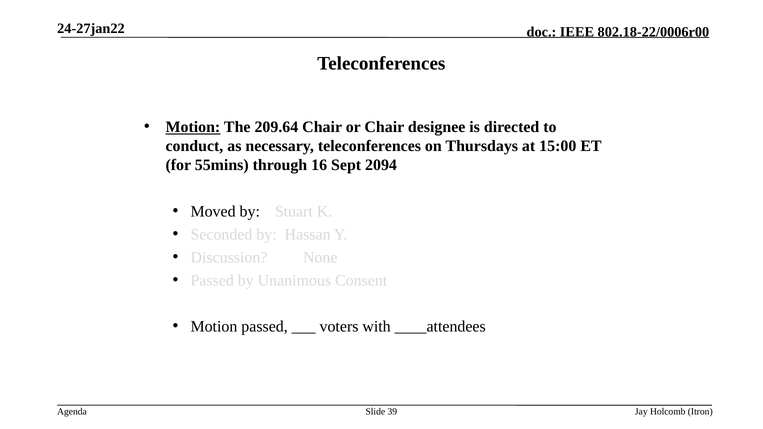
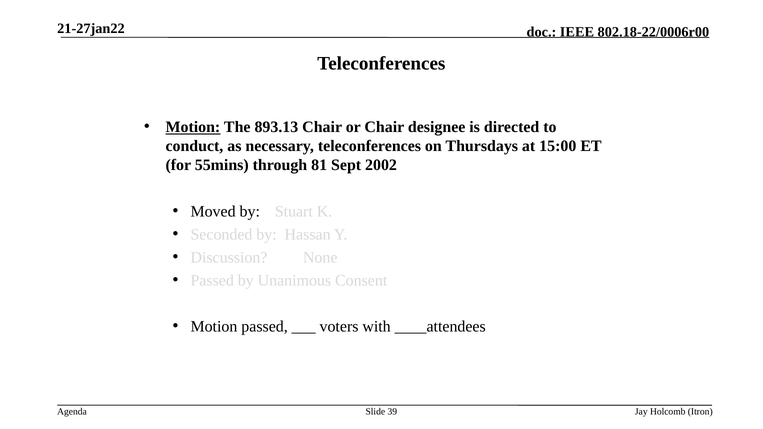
24-27jan22: 24-27jan22 -> 21-27jan22
209.64: 209.64 -> 893.13
16: 16 -> 81
2094: 2094 -> 2002
